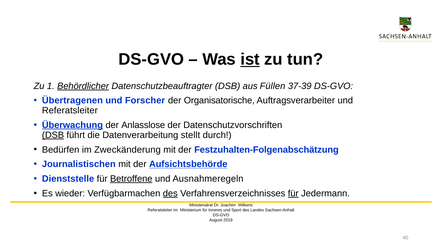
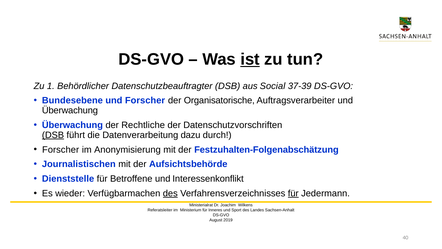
Behördlicher underline: present -> none
Füllen: Füllen -> Social
Übertragenen: Übertragenen -> Bundesebene
Referatsleiter at (70, 110): Referatsleiter -> Überwachung
Überwachung at (72, 125) underline: present -> none
Anlasslose: Anlasslose -> Rechtliche
stellt: stellt -> dazu
Bedürfen at (61, 149): Bedürfen -> Forscher
Zweckänderung: Zweckänderung -> Anonymisierung
Aufsichtsbehörde underline: present -> none
Betroffene underline: present -> none
Ausnahmeregeln: Ausnahmeregeln -> Interessenkonflikt
